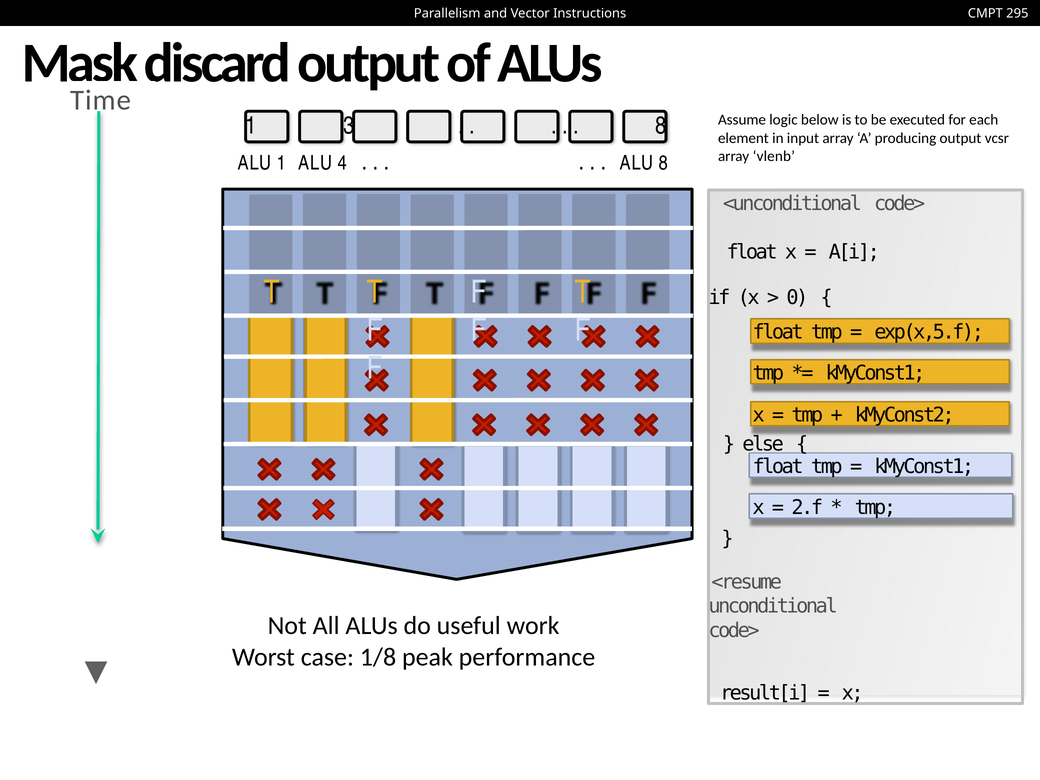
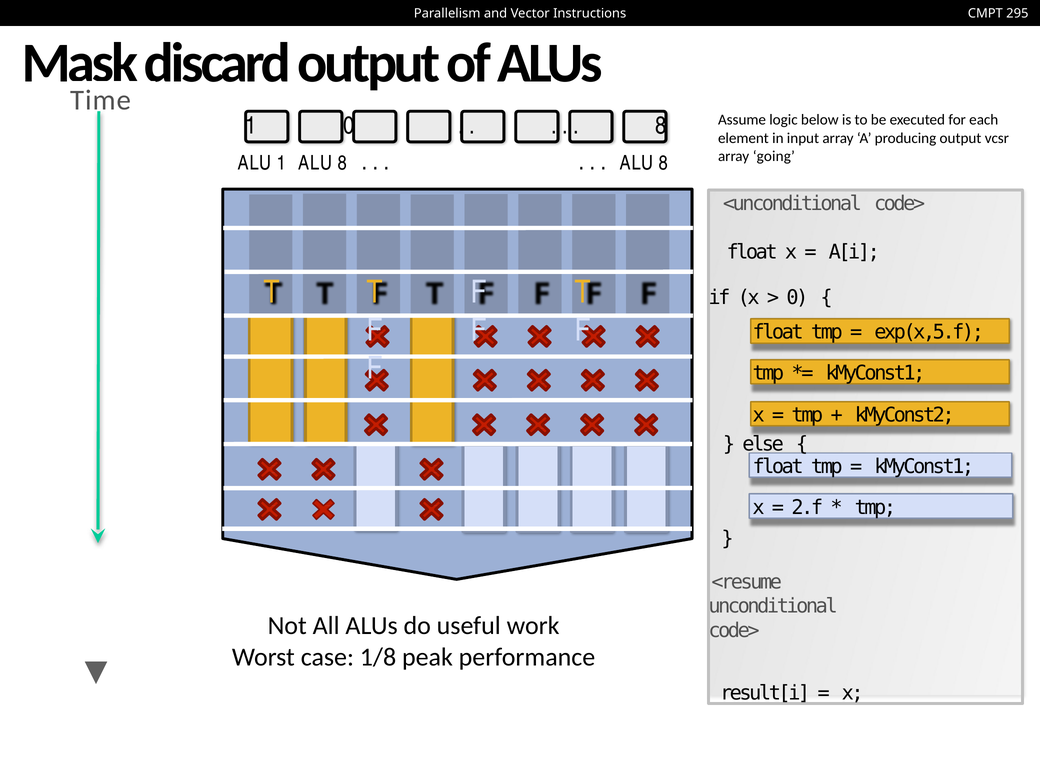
1 3: 3 -> 0
vlenb: vlenb -> going
1 ALU 4: 4 -> 8
